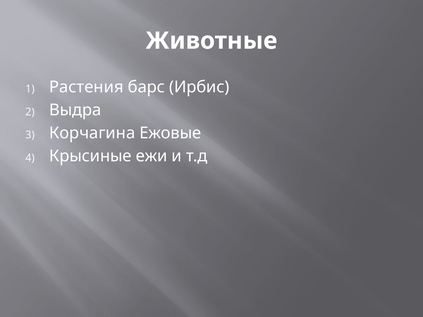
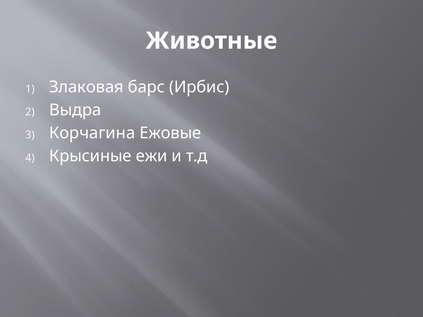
Растения: Растения -> Злаковая
